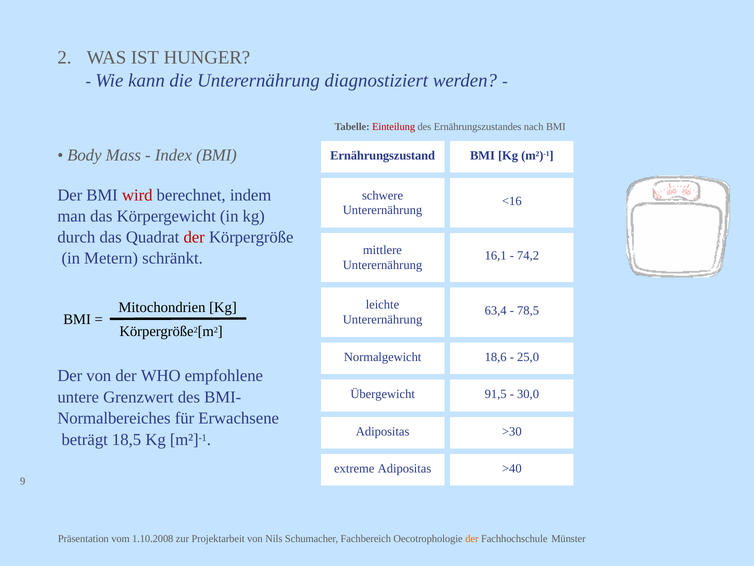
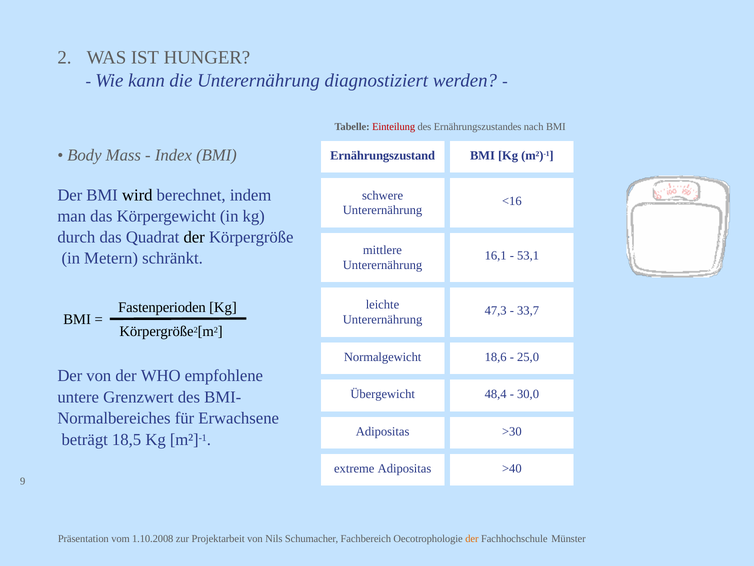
wird colour: red -> black
der at (194, 237) colour: red -> black
74,2: 74,2 -> 53,1
Mitochondrien: Mitochondrien -> Fastenperioden
63,4: 63,4 -> 47,3
78,5: 78,5 -> 33,7
91,5: 91,5 -> 48,4
